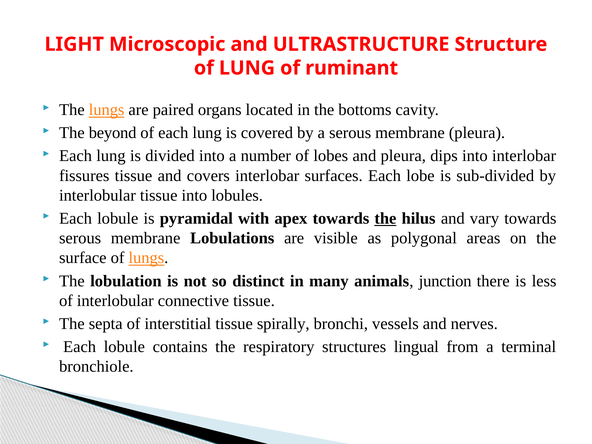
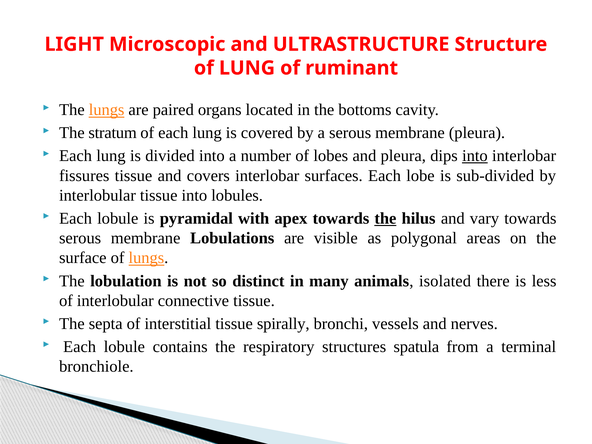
beyond: beyond -> stratum
into at (475, 156) underline: none -> present
junction: junction -> isolated
lingual: lingual -> spatula
